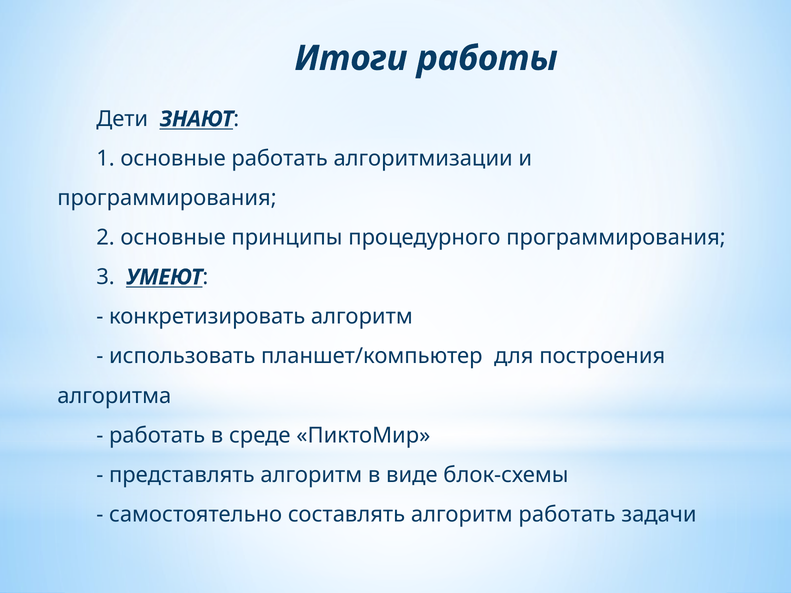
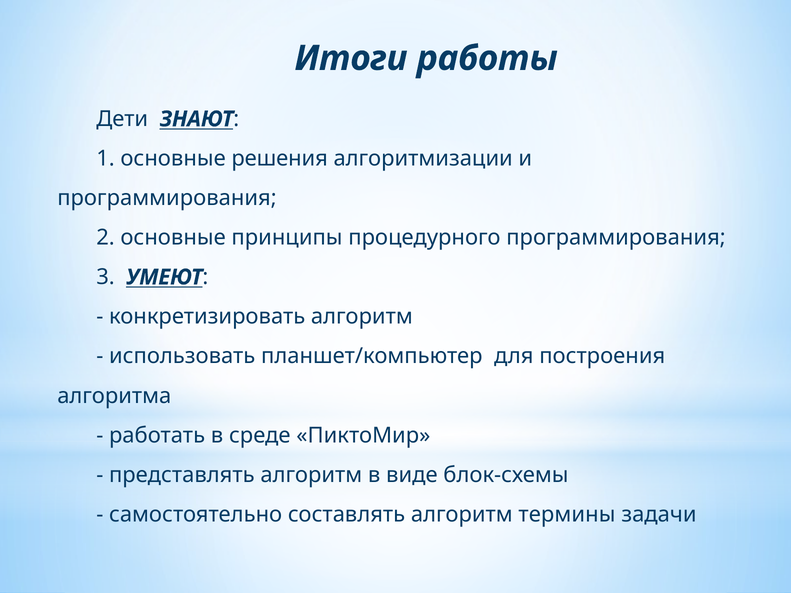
основные работать: работать -> решения
алгоритм работать: работать -> термины
